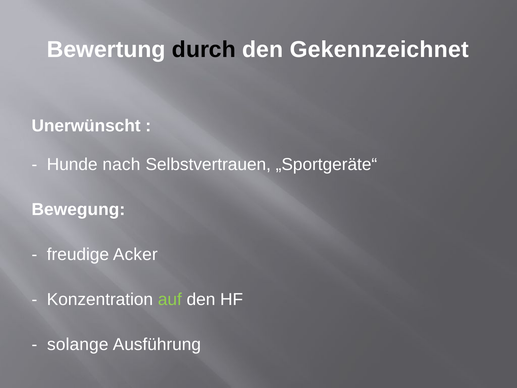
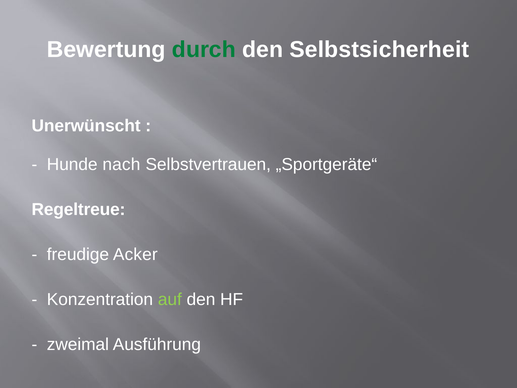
durch colour: black -> green
Gekennzeichnet: Gekennzeichnet -> Selbstsicherheit
Bewegung: Bewegung -> Regeltreue
solange: solange -> zweimal
